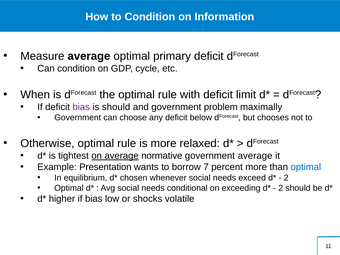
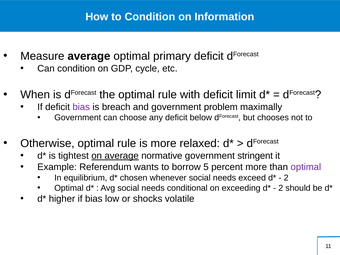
is should: should -> breach
government average: average -> stringent
Presentation: Presentation -> Referendum
7: 7 -> 5
optimal at (306, 167) colour: blue -> purple
